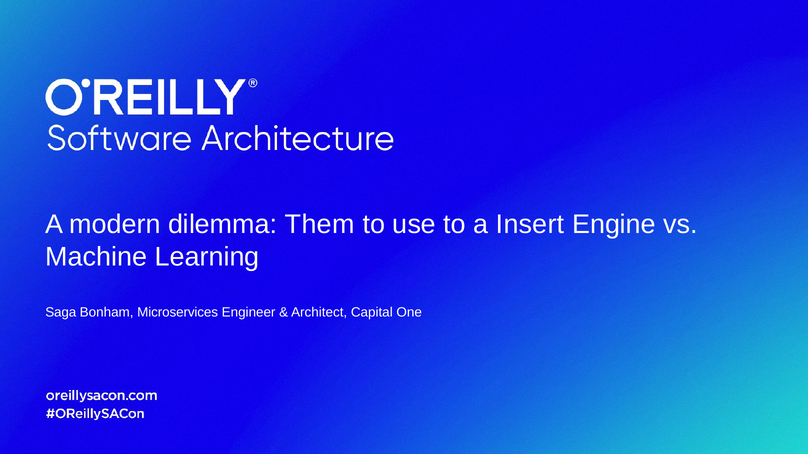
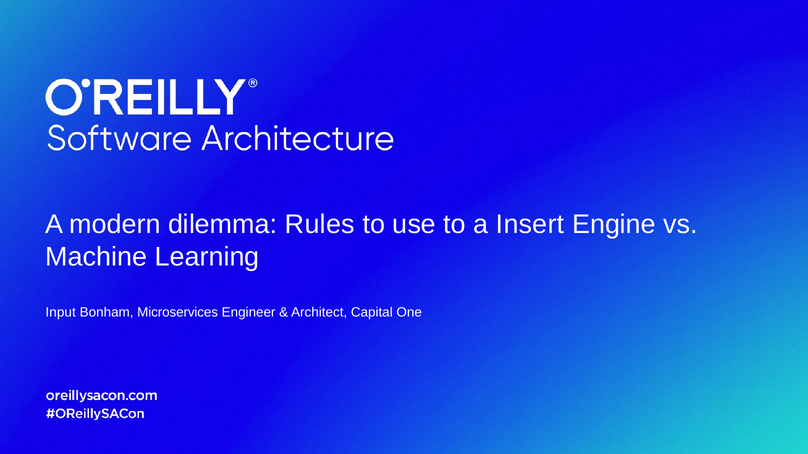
Them: Them -> Rules
Saga: Saga -> Input
